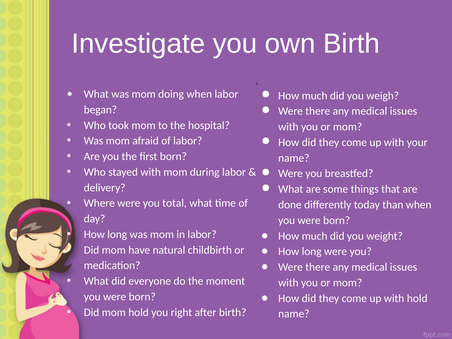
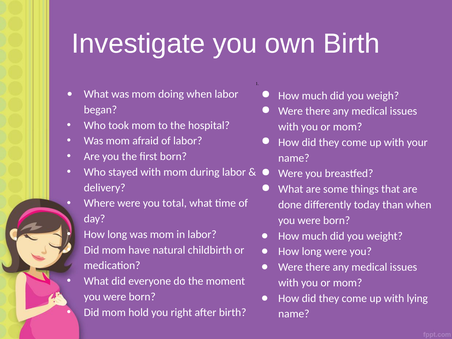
with hold: hold -> lying
